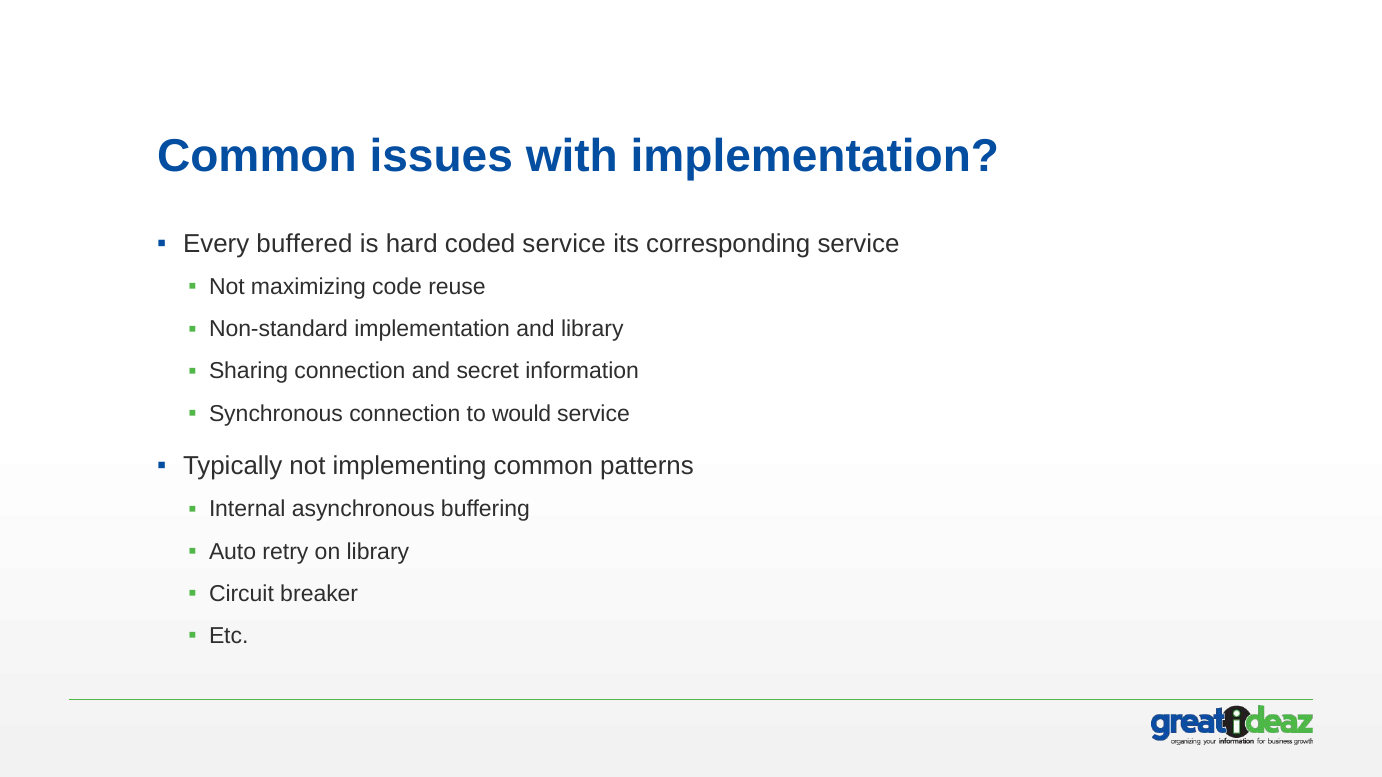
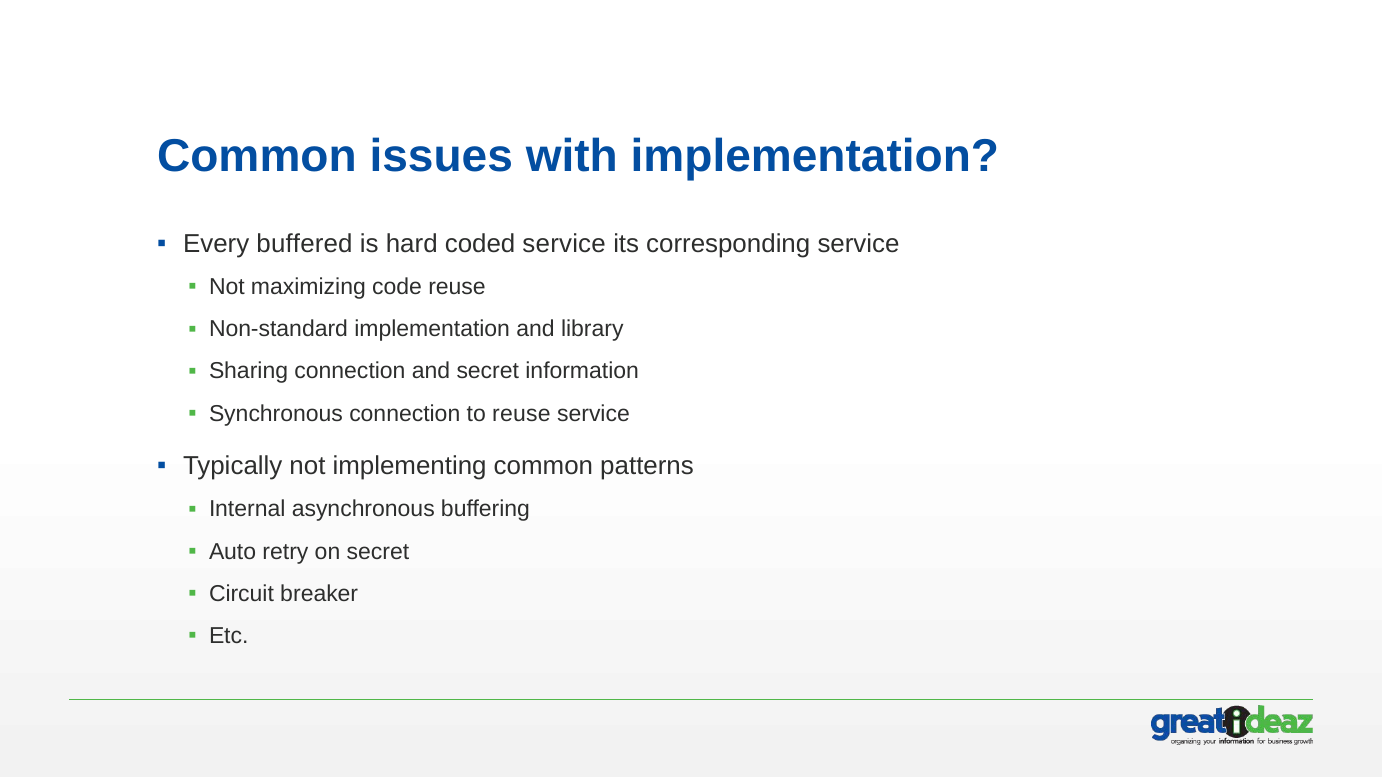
to would: would -> reuse
on library: library -> secret
